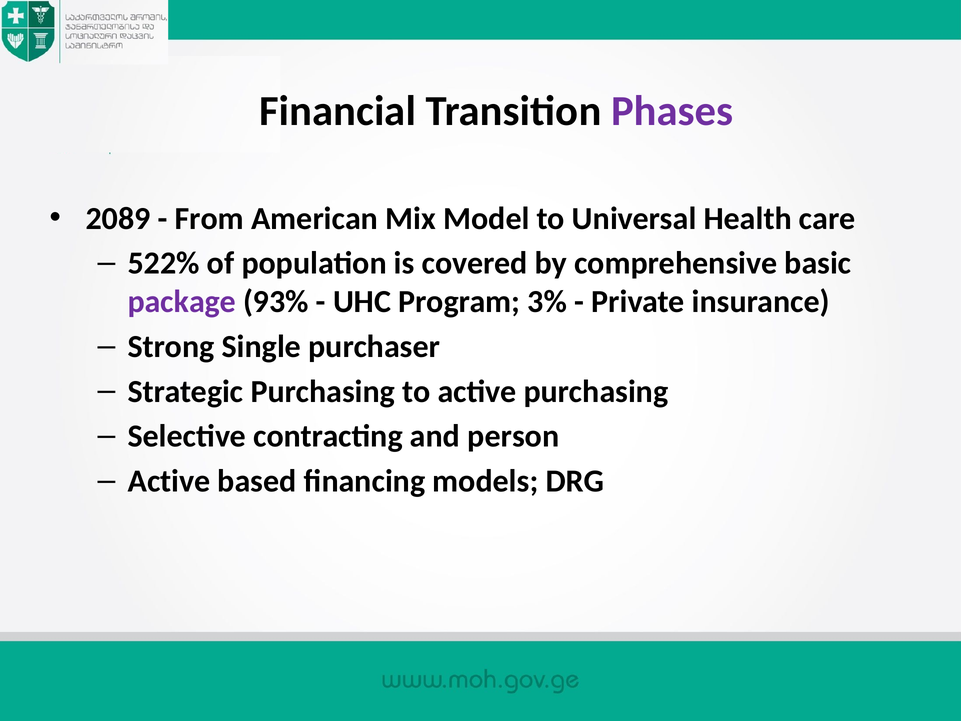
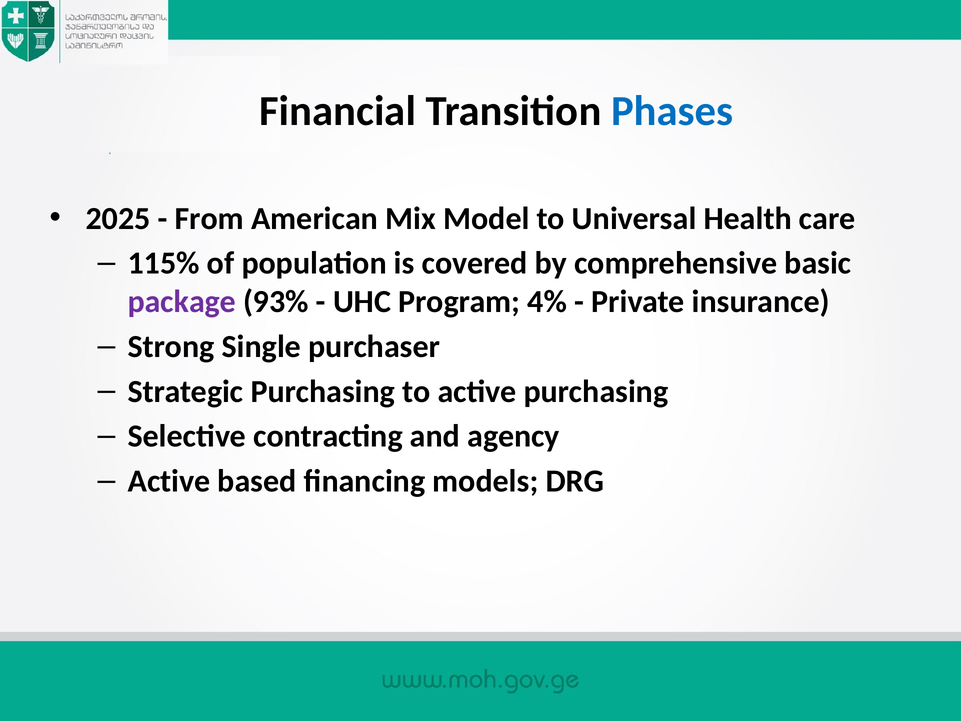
Phases colour: purple -> blue
2089: 2089 -> 2025
522%: 522% -> 115%
3%: 3% -> 4%
person: person -> agency
